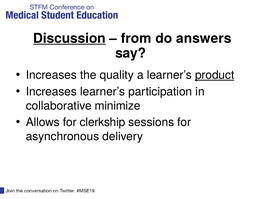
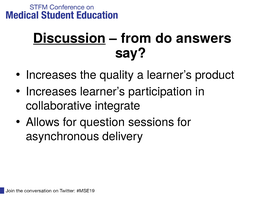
product underline: present -> none
minimize: minimize -> integrate
clerkship: clerkship -> question
